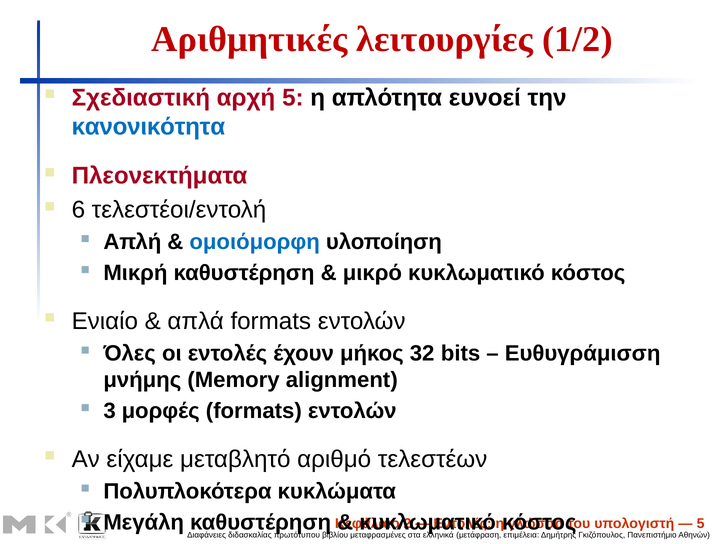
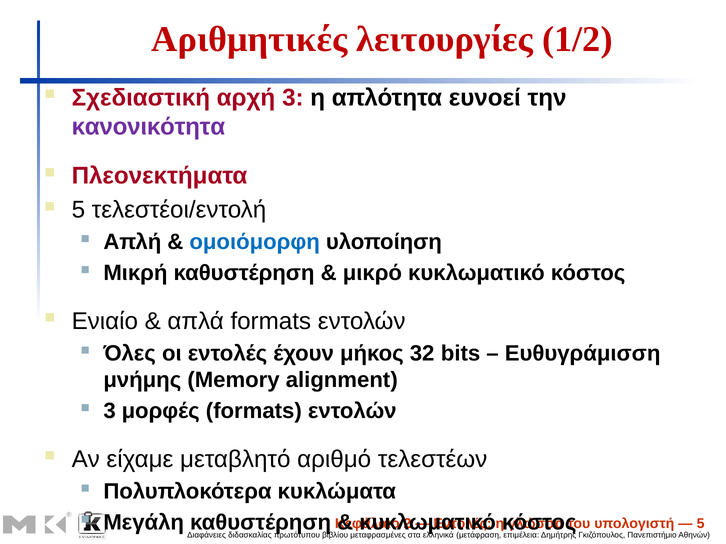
αρχή 5: 5 -> 3
κανονικότητα colour: blue -> purple
6 at (78, 210): 6 -> 5
